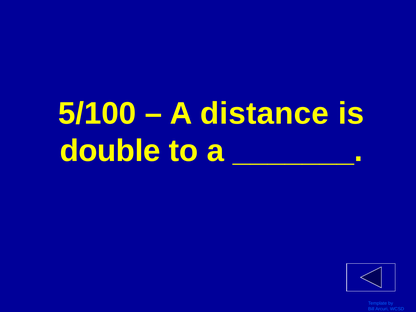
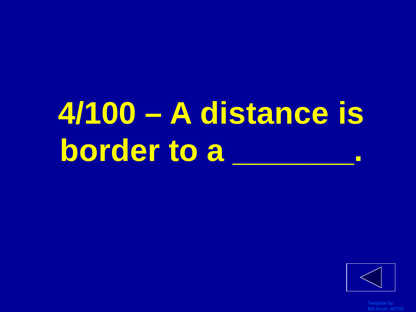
5/100: 5/100 -> 4/100
double: double -> border
